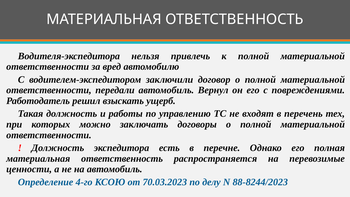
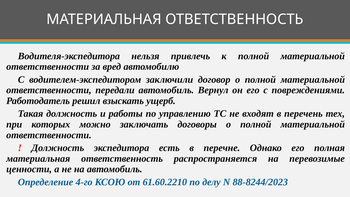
70.03.2023: 70.03.2023 -> 61.60.2210
